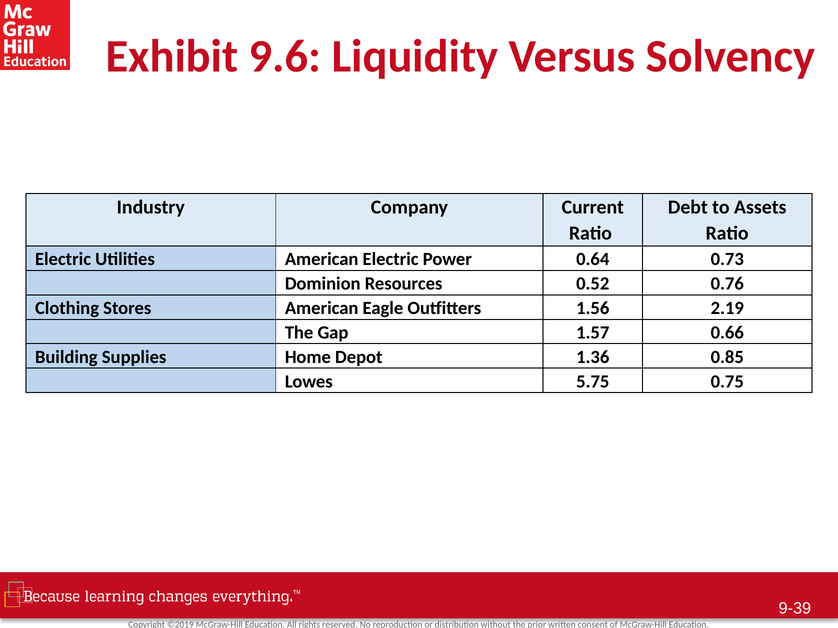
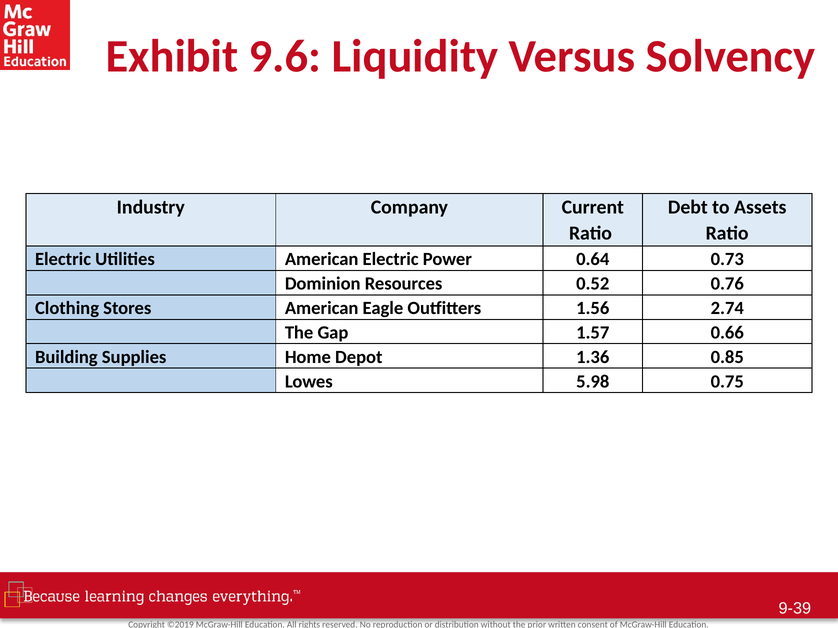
2.19: 2.19 -> 2.74
5.75: 5.75 -> 5.98
